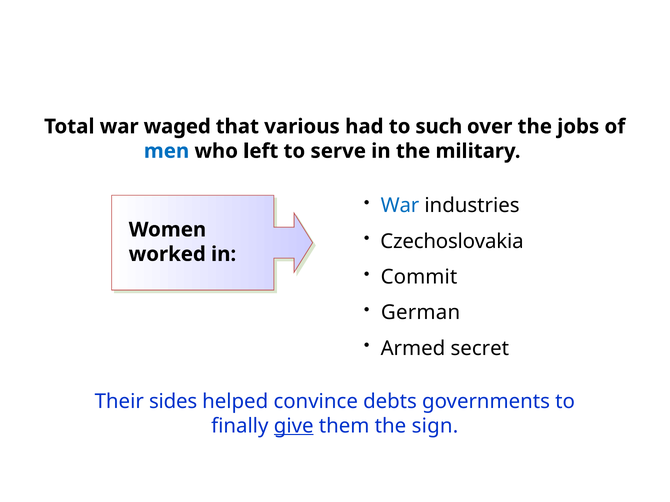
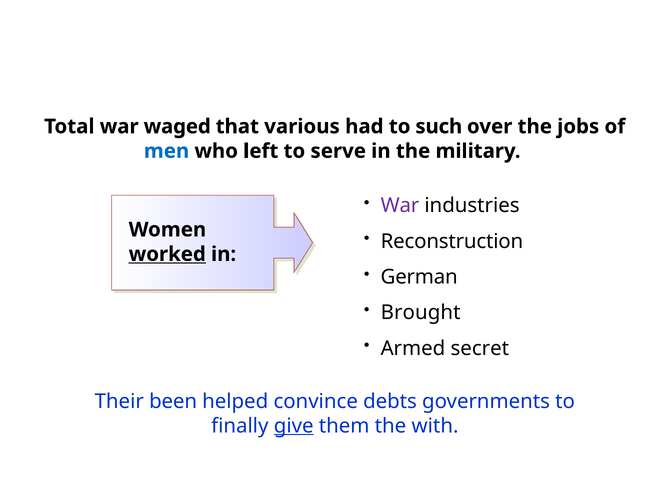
War at (400, 206) colour: blue -> purple
Czechoslovakia: Czechoslovakia -> Reconstruction
worked underline: none -> present
Commit: Commit -> German
German: German -> Brought
sides: sides -> been
sign: sign -> with
